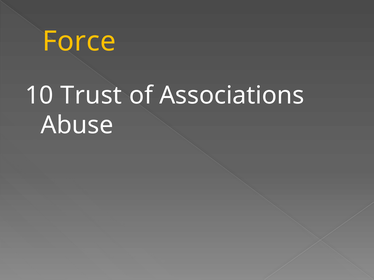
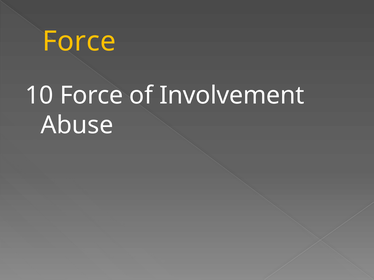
10 Trust: Trust -> Force
Associations: Associations -> Involvement
